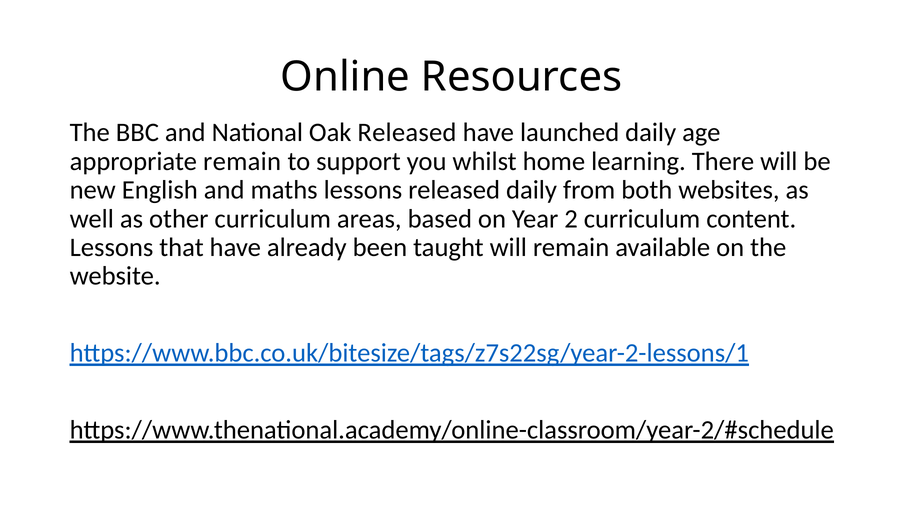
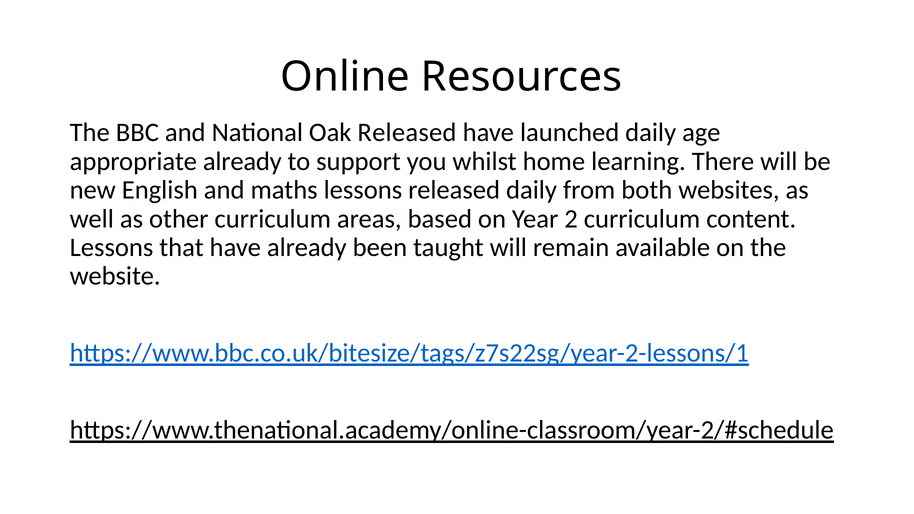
appropriate remain: remain -> already
